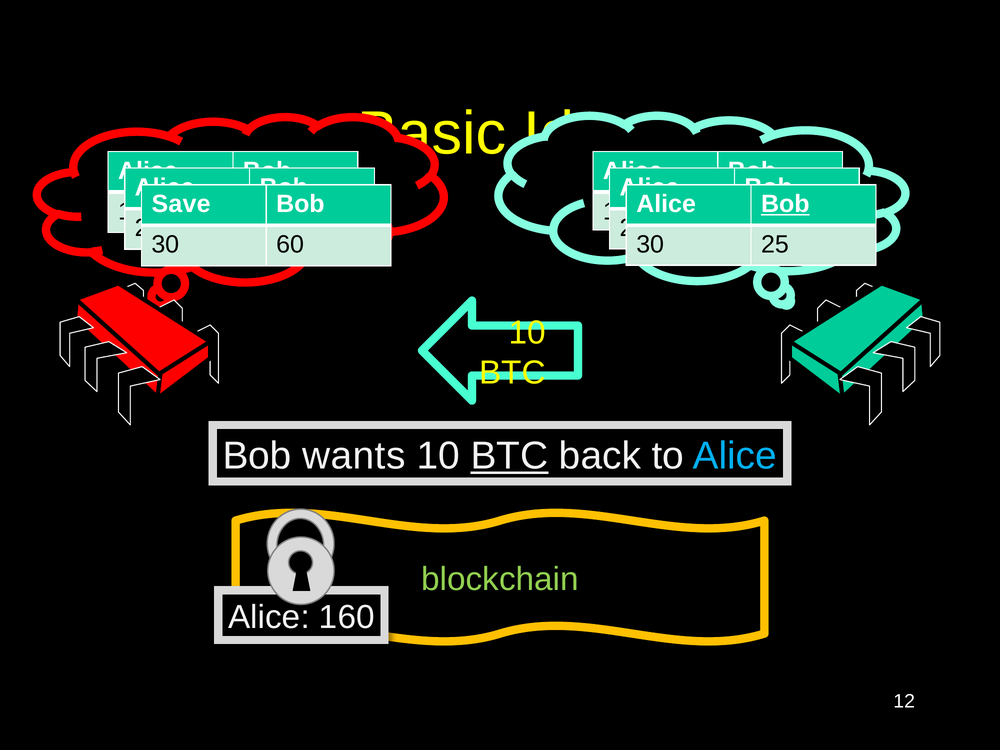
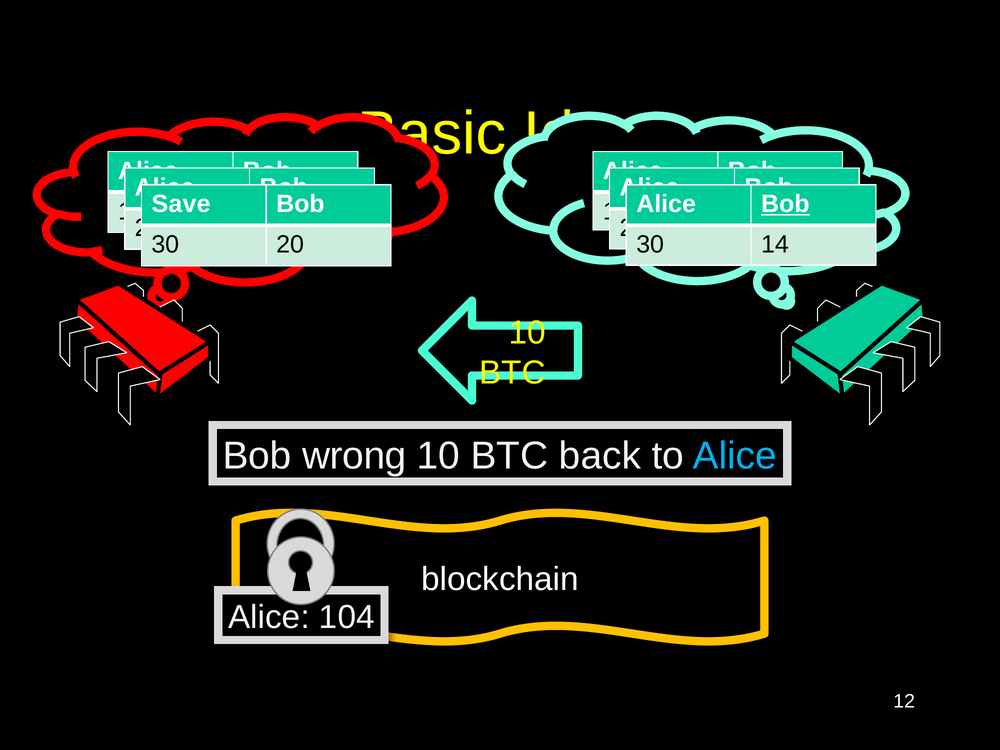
30 60: 60 -> 20
25: 25 -> 14
wants: wants -> wrong
BTC at (509, 456) underline: present -> none
blockchain colour: light green -> white
160: 160 -> 104
